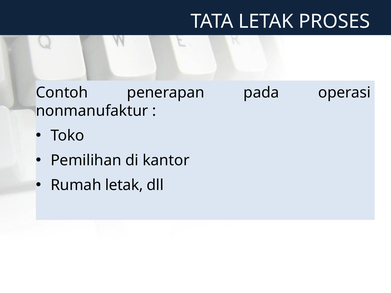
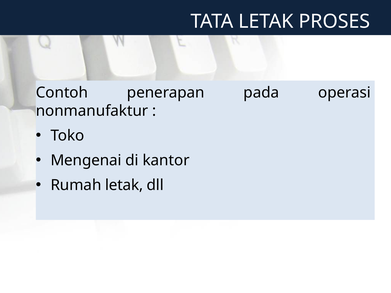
Pemilihan: Pemilihan -> Mengenai
